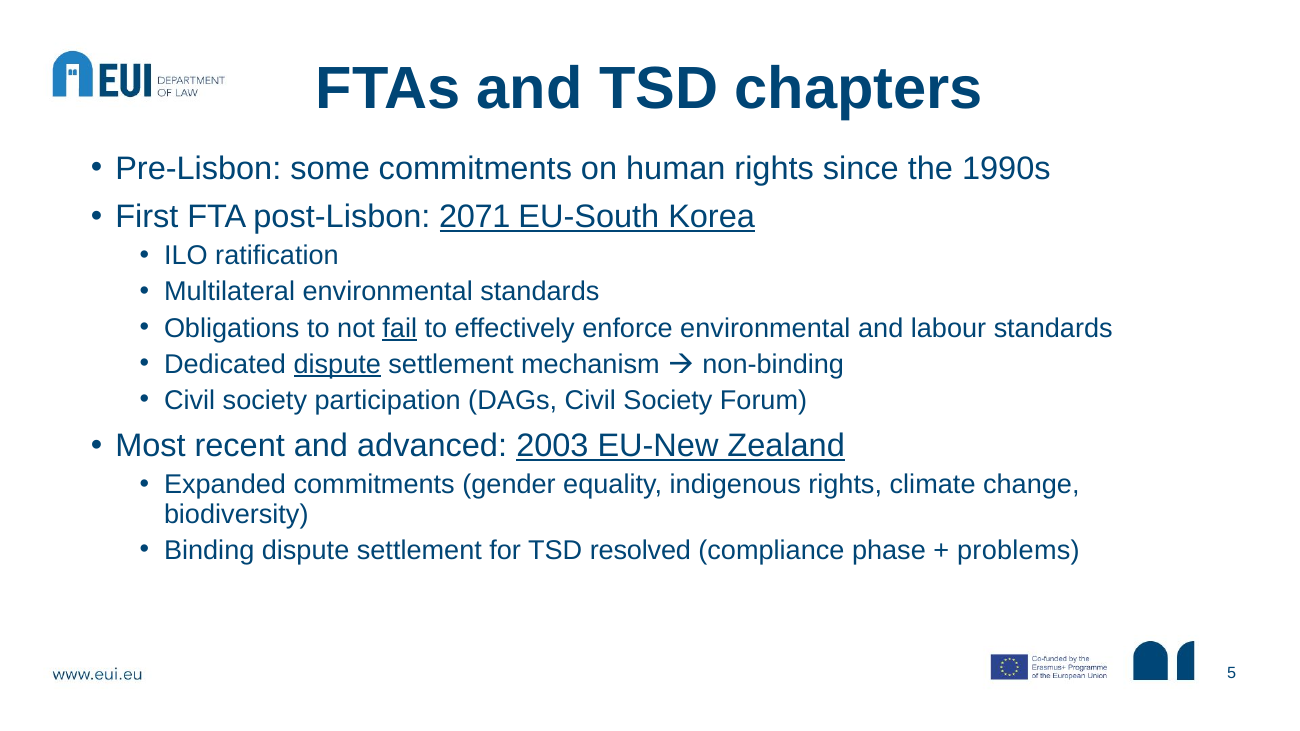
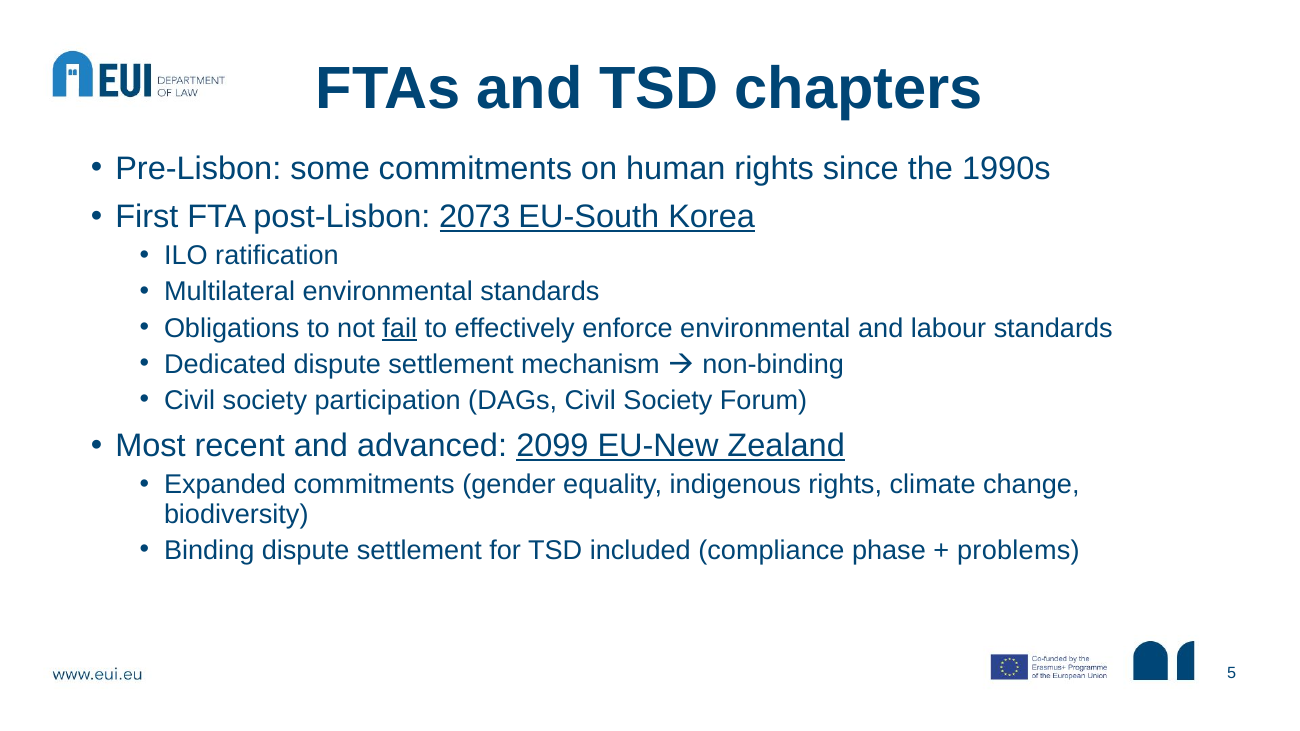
2071: 2071 -> 2073
dispute at (337, 364) underline: present -> none
2003: 2003 -> 2099
resolved: resolved -> included
